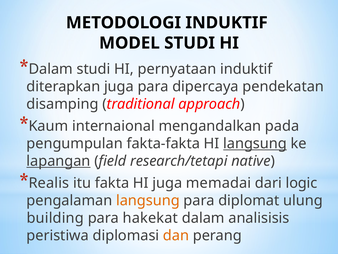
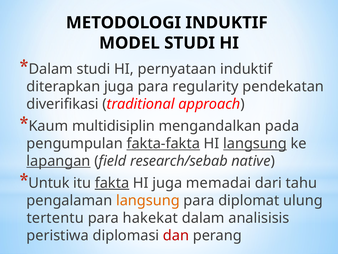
dipercaya: dipercaya -> regularity
disamping: disamping -> diverifikasi
internaional: internaional -> multidisiplin
fakta-fakta underline: none -> present
research/tetapi: research/tetapi -> research/sebab
Realis: Realis -> Untuk
fakta underline: none -> present
logic: logic -> tahu
building: building -> tertentu
dan colour: orange -> red
